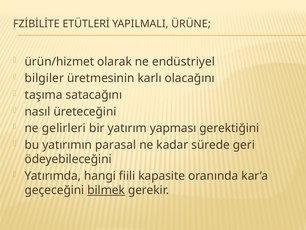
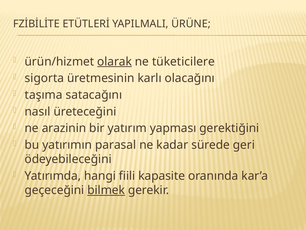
olarak underline: none -> present
endüstriyel: endüstriyel -> tüketicilere
bilgiler: bilgiler -> sigorta
gelirleri: gelirleri -> arazinin
